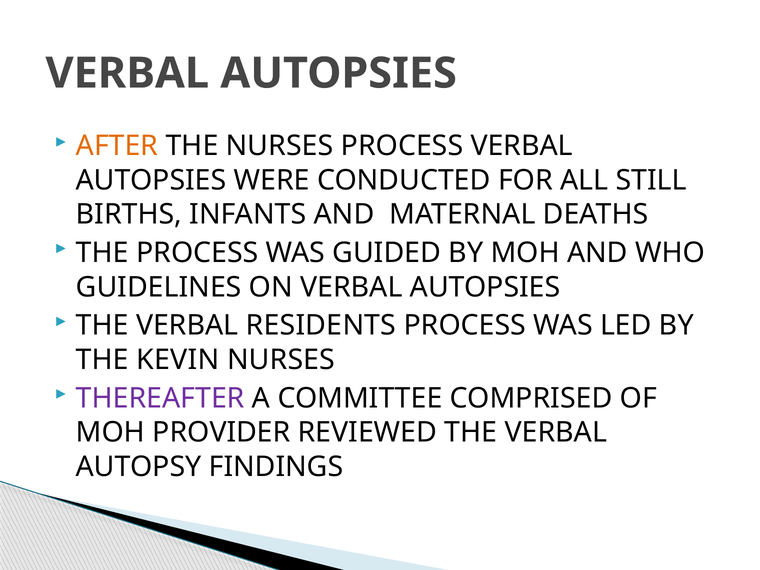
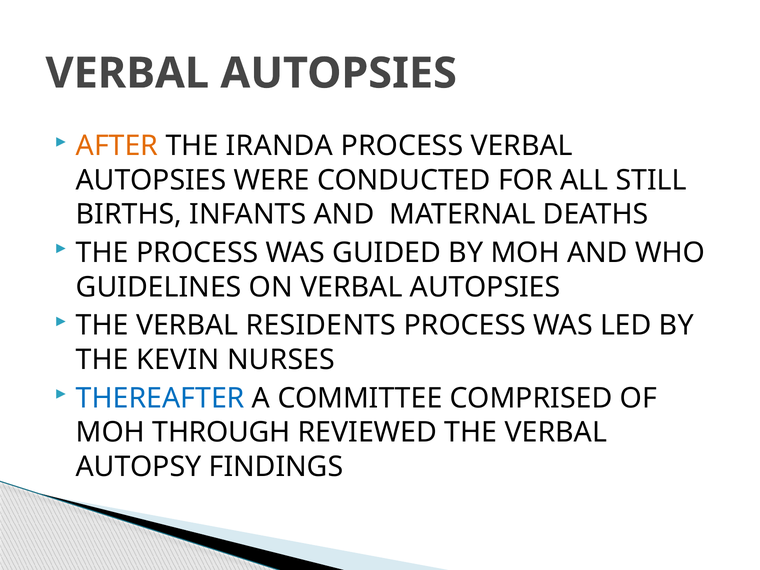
THE NURSES: NURSES -> IRANDA
THEREAFTER colour: purple -> blue
PROVIDER: PROVIDER -> THROUGH
